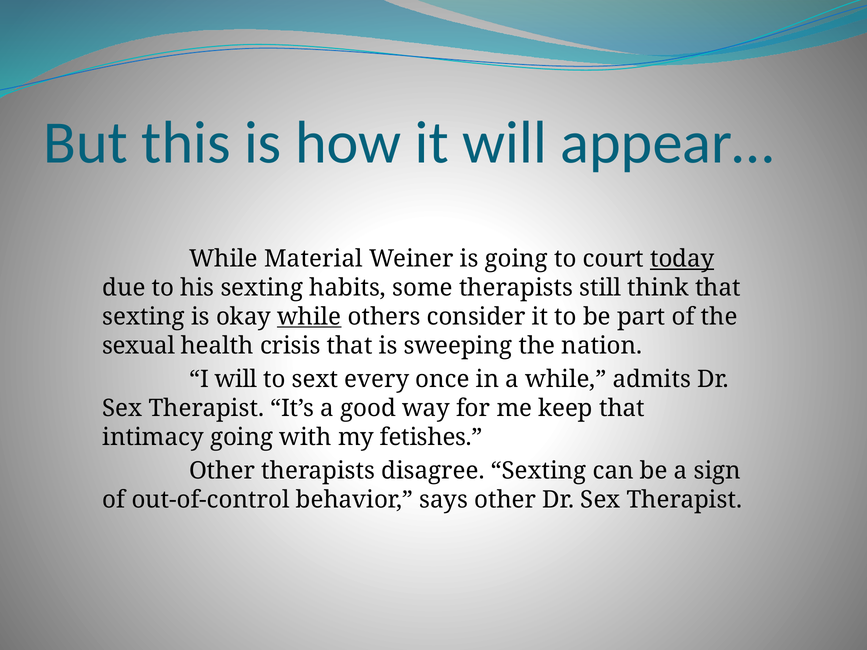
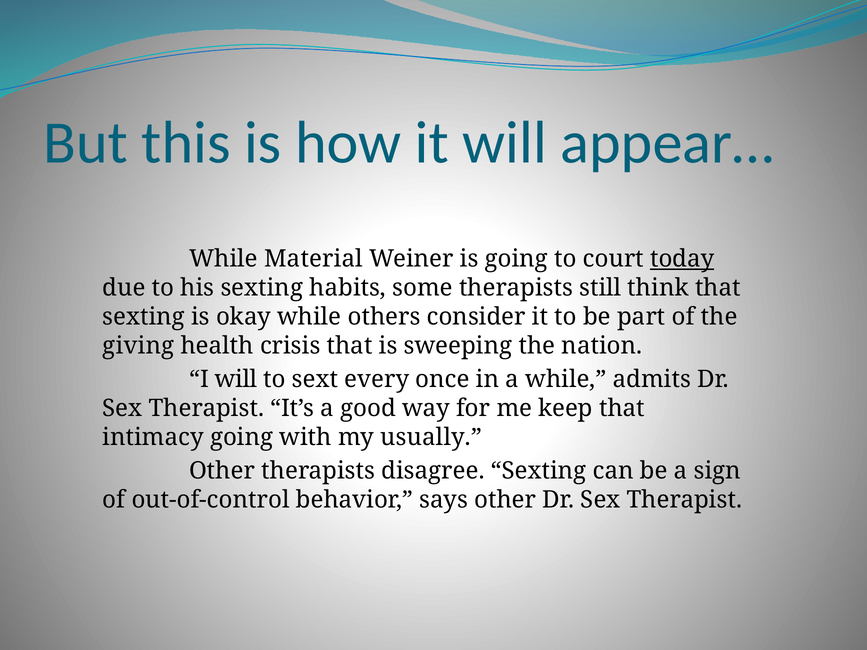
while at (309, 317) underline: present -> none
sexual: sexual -> giving
fetishes: fetishes -> usually
